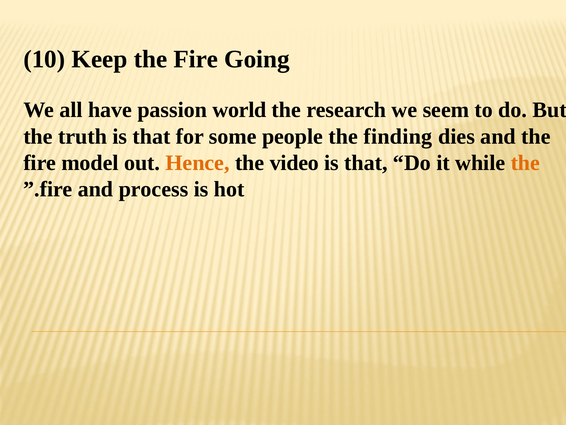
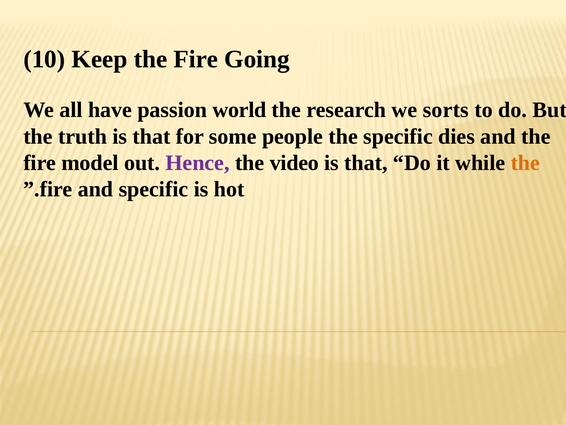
seem: seem -> sorts
the finding: finding -> specific
Hence colour: orange -> purple
and process: process -> specific
